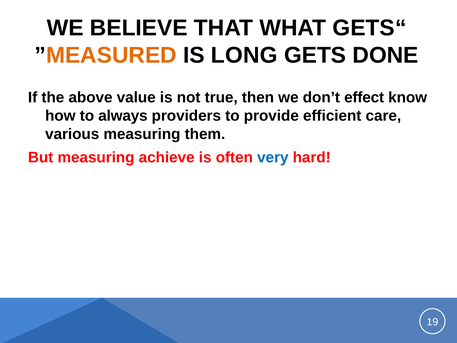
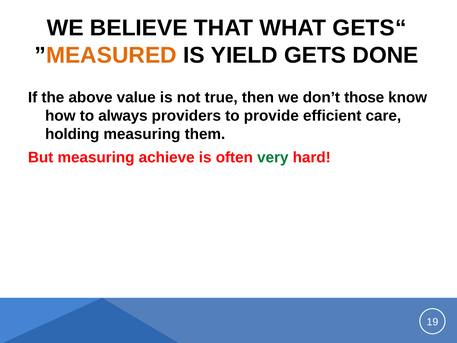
LONG: LONG -> YIELD
effect: effect -> those
various: various -> holding
very colour: blue -> green
